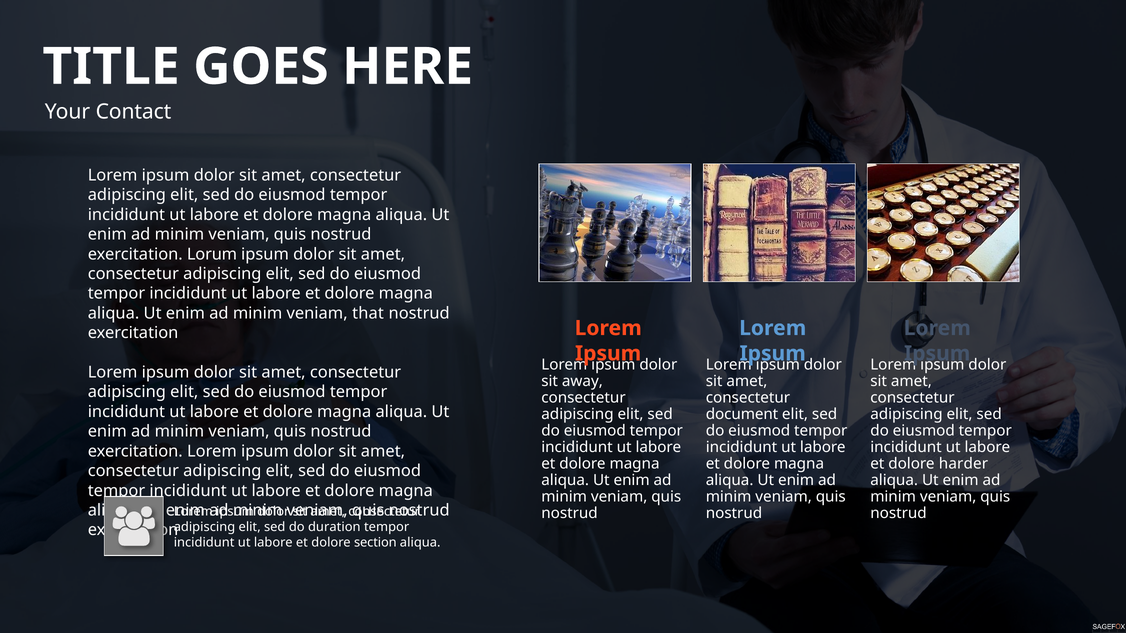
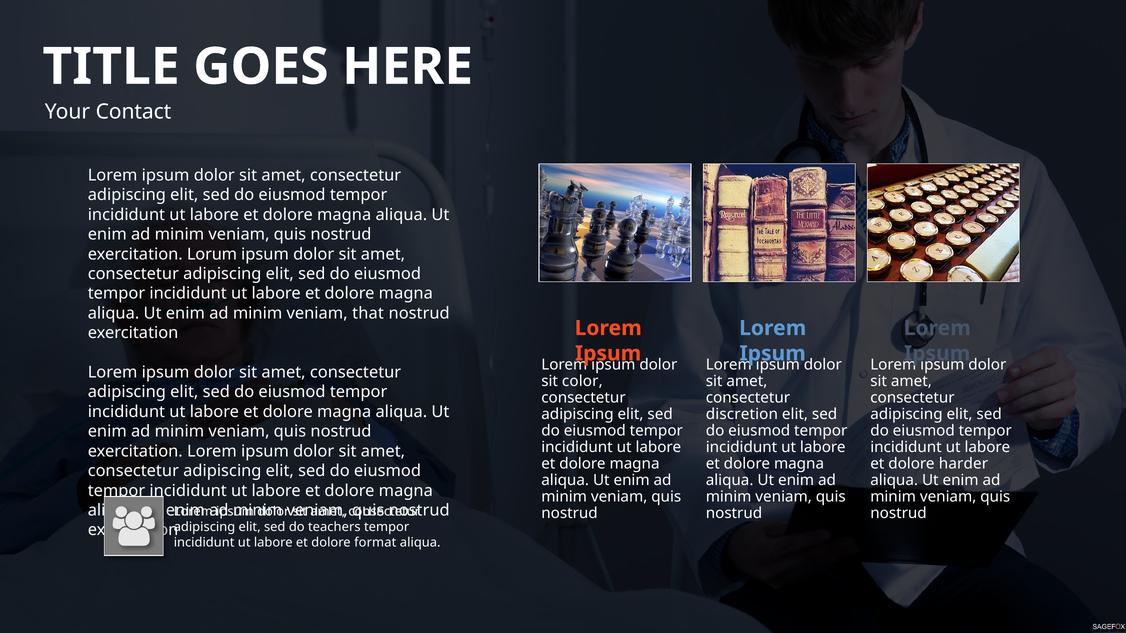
away: away -> color
document: document -> discretion
duration: duration -> teachers
section: section -> format
